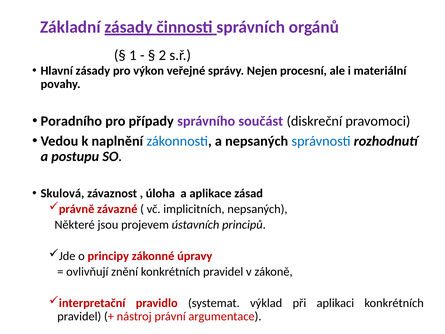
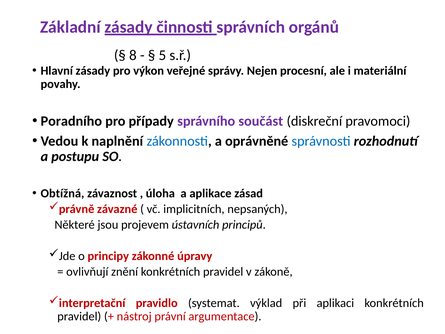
1: 1 -> 8
2: 2 -> 5
a nepsaných: nepsaných -> oprávněné
Skulová: Skulová -> Obtížná
